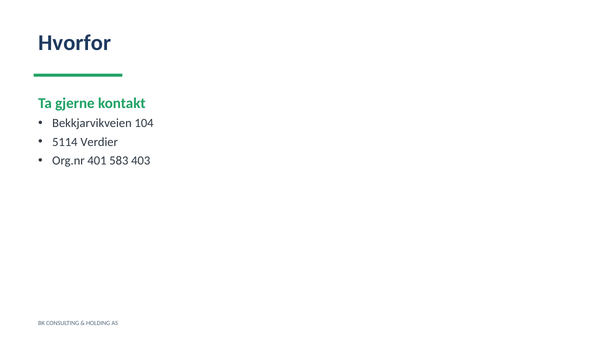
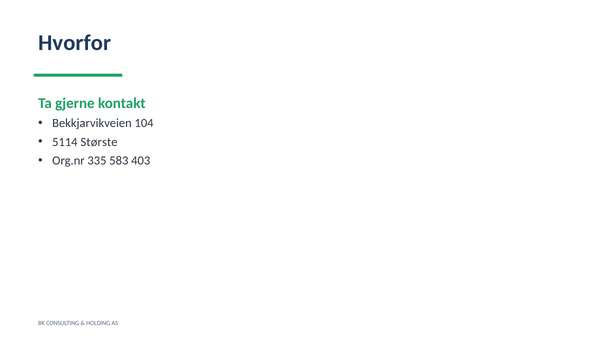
Verdier: Verdier -> Største
401: 401 -> 335
